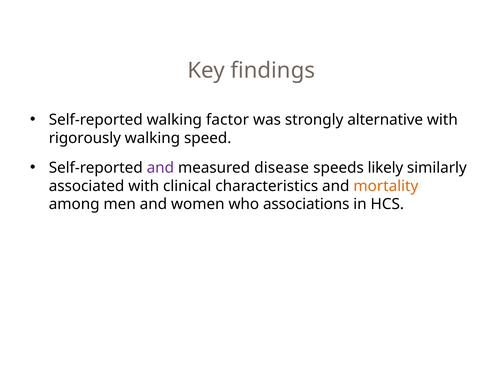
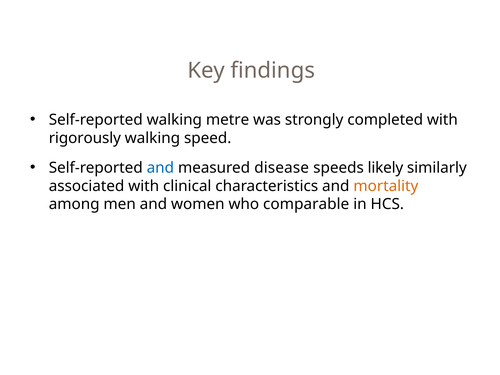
factor: factor -> metre
alternative: alternative -> completed
and at (160, 168) colour: purple -> blue
associations: associations -> comparable
